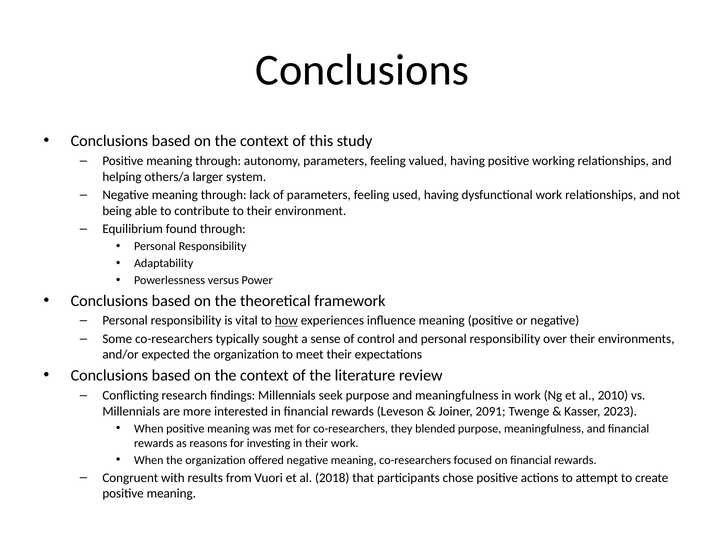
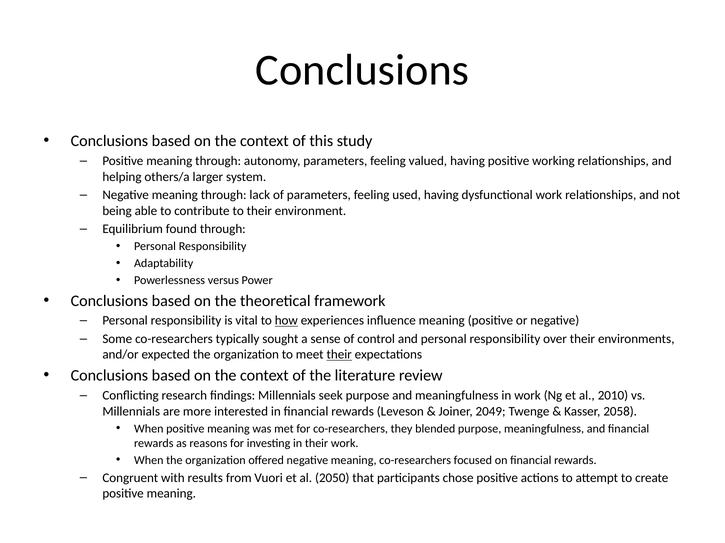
their at (339, 355) underline: none -> present
2091: 2091 -> 2049
2023: 2023 -> 2058
2018: 2018 -> 2050
